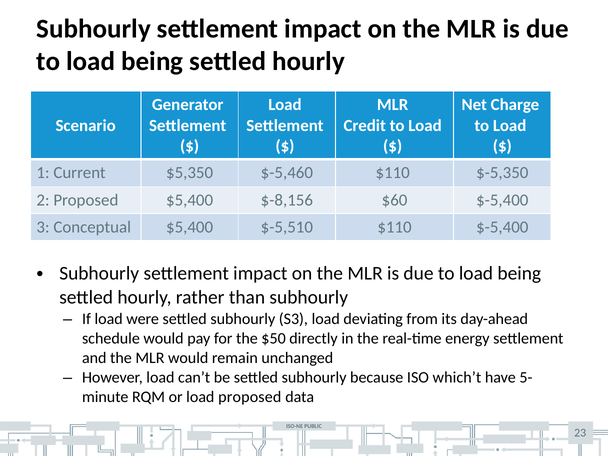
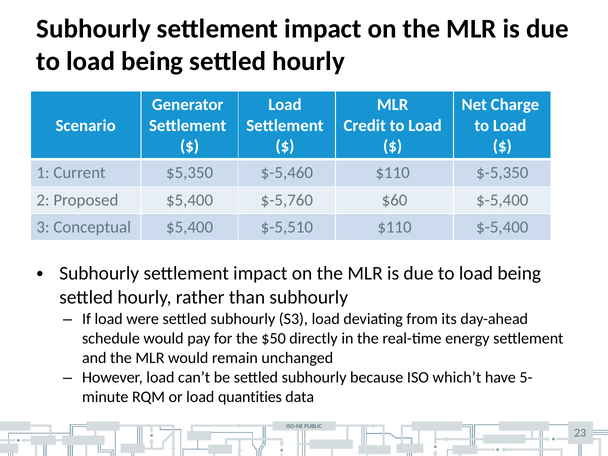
$-8,156: $-8,156 -> $-5,760
load proposed: proposed -> quantities
